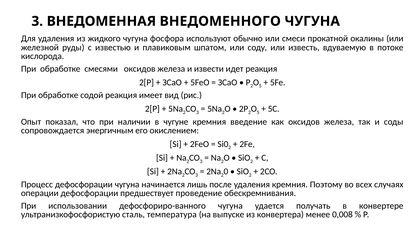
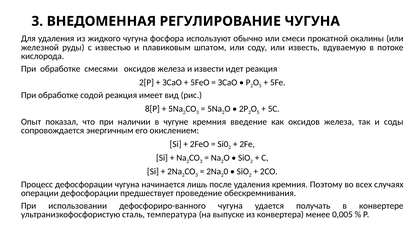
ВНЕДОМЕННОГО: ВНЕДОМЕННОГО -> РЕГУЛИРОВАНИЕ
2[Р at (152, 109): 2[Р -> 8[Р
0,008: 0,008 -> 0,005
